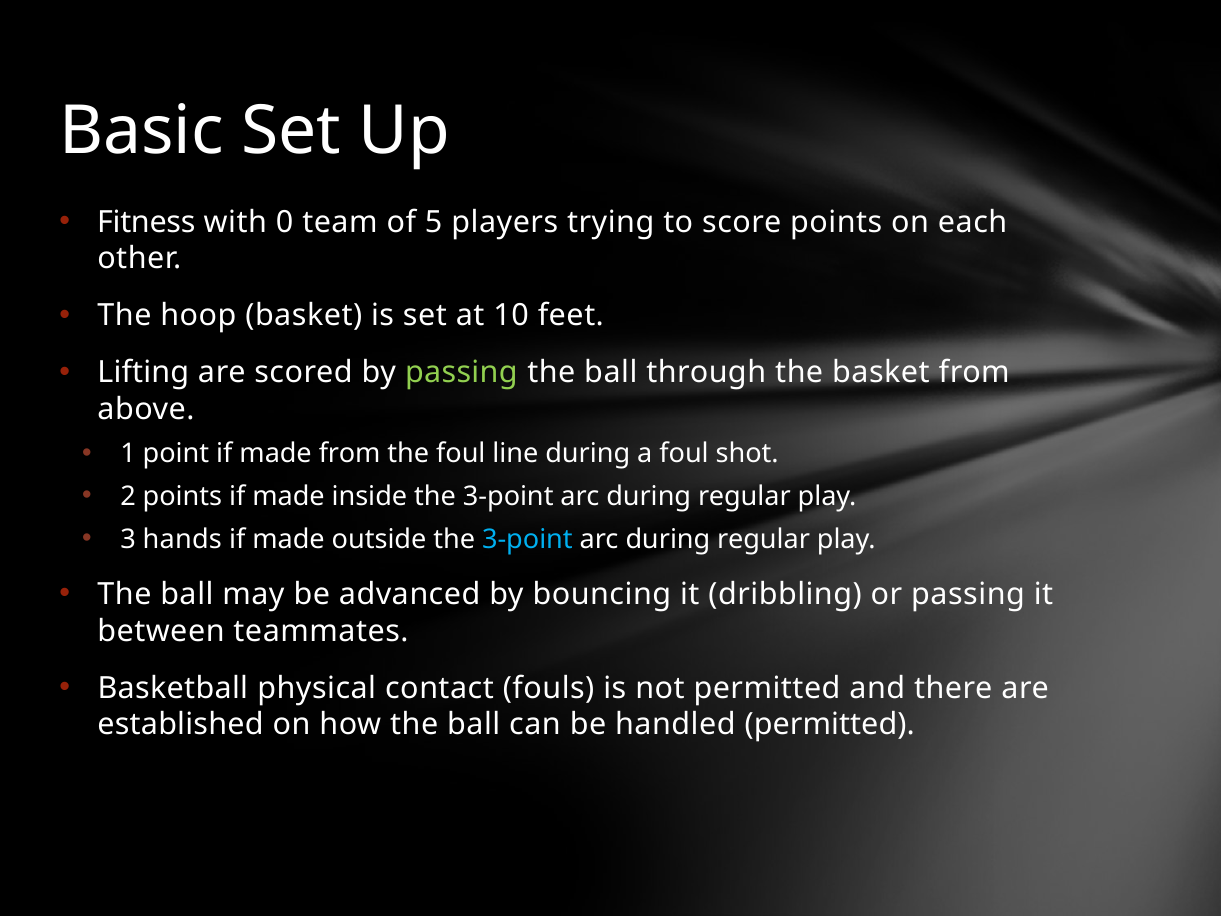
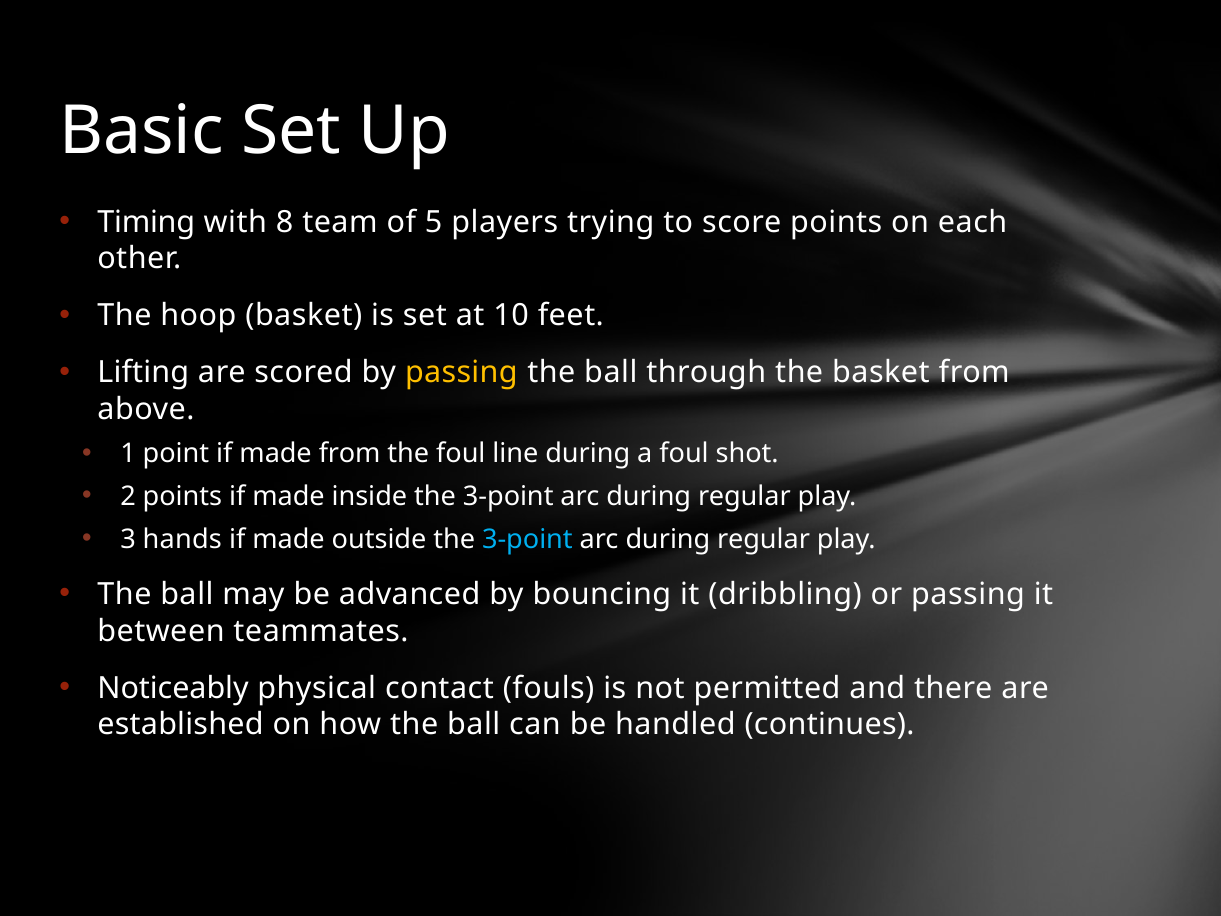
Fitness: Fitness -> Timing
0: 0 -> 8
passing at (461, 372) colour: light green -> yellow
Basketball: Basketball -> Noticeably
handled permitted: permitted -> continues
